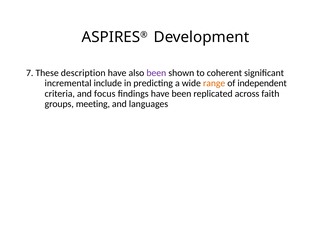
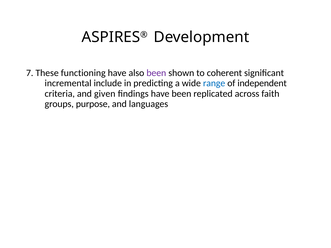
description: description -> functioning
range colour: orange -> blue
focus: focus -> given
meeting: meeting -> purpose
